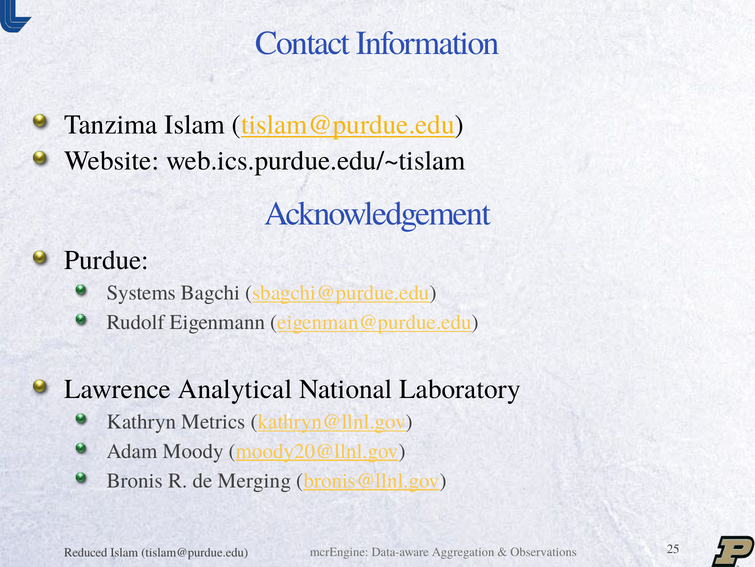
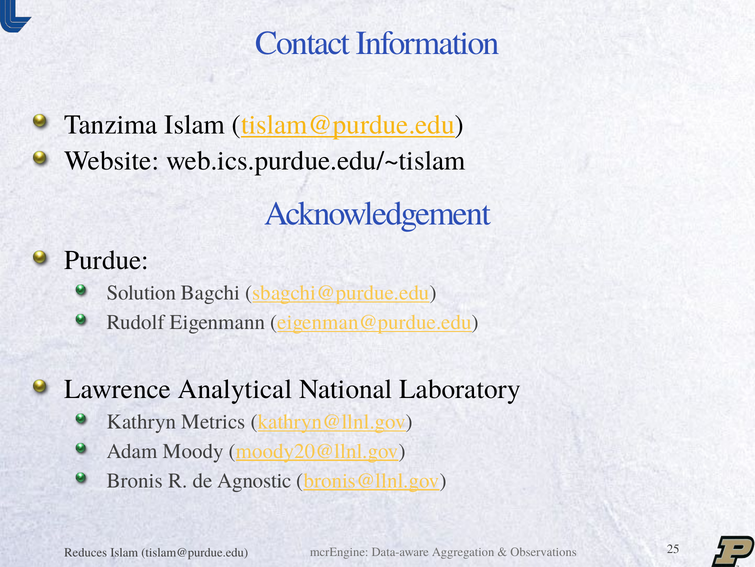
Systems: Systems -> Solution
Merging: Merging -> Agnostic
Reduced: Reduced -> Reduces
